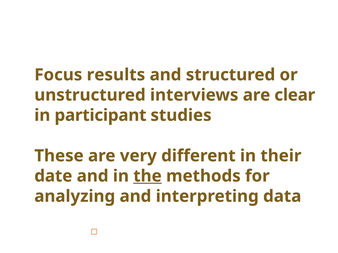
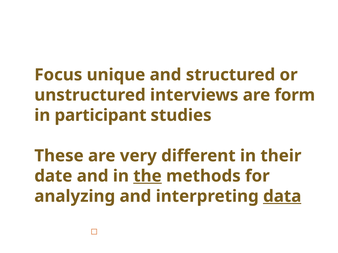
results: results -> unique
clear: clear -> form
data underline: none -> present
